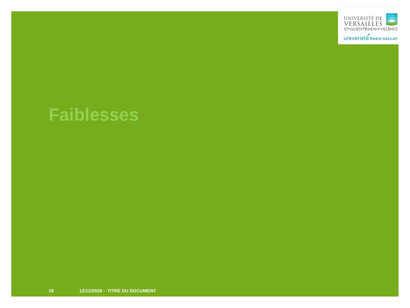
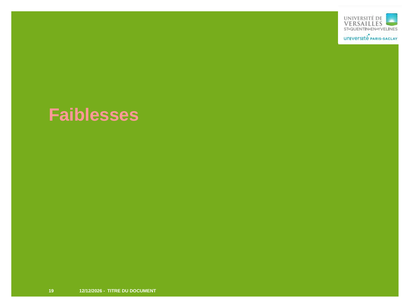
Faiblesses colour: light green -> pink
